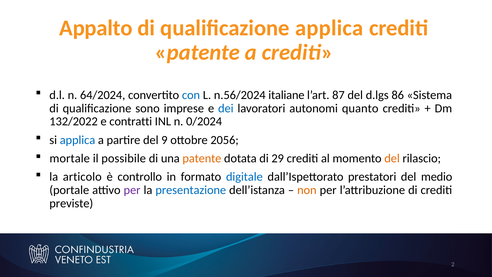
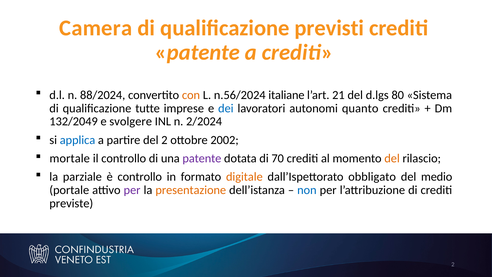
Appalto: Appalto -> Camera
qualificazione applica: applica -> previsti
64/2024: 64/2024 -> 88/2024
con colour: blue -> orange
87: 87 -> 21
86: 86 -> 80
sono: sono -> tutte
132/2022: 132/2022 -> 132/2049
contratti: contratti -> svolgere
0/2024: 0/2024 -> 2/2024
del 9: 9 -> 2
2056: 2056 -> 2002
il possibile: possibile -> controllo
patente at (202, 158) colour: orange -> purple
29: 29 -> 70
articolo: articolo -> parziale
digitale colour: blue -> orange
prestatori: prestatori -> obbligato
presentazione colour: blue -> orange
non colour: orange -> blue
